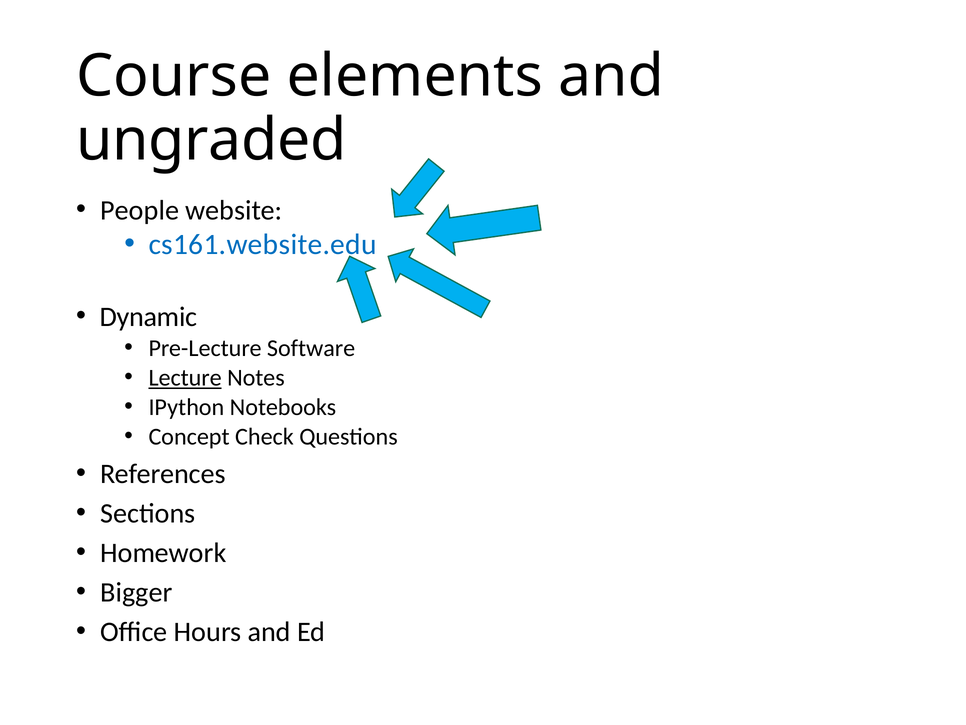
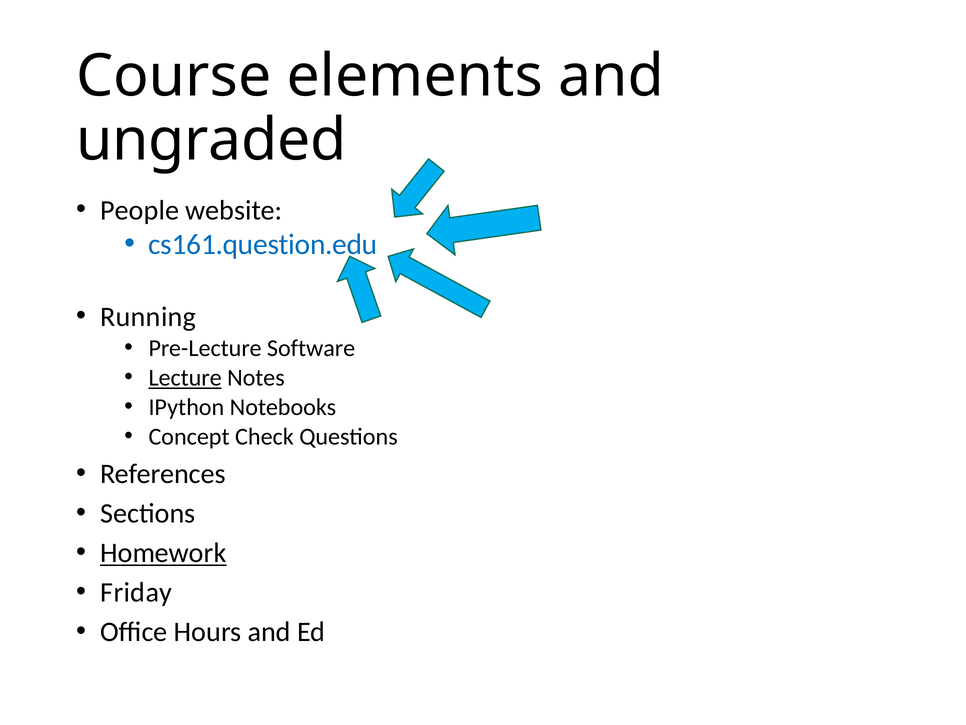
cs161.website.edu: cs161.website.edu -> cs161.question.edu
Dynamic: Dynamic -> Running
Homework underline: none -> present
Bigger: Bigger -> Friday
